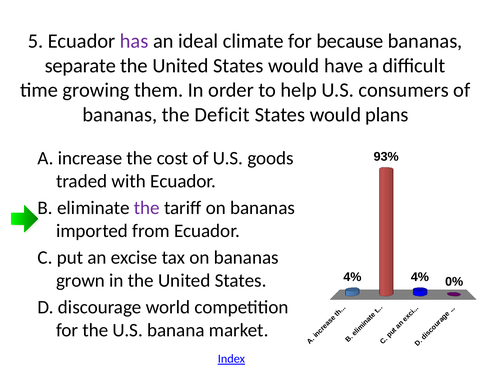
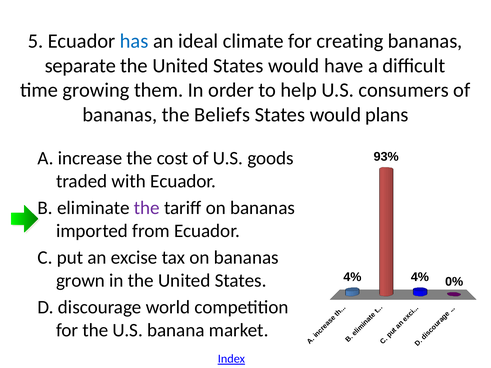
has colour: purple -> blue
because: because -> creating
Deficit: Deficit -> Beliefs
